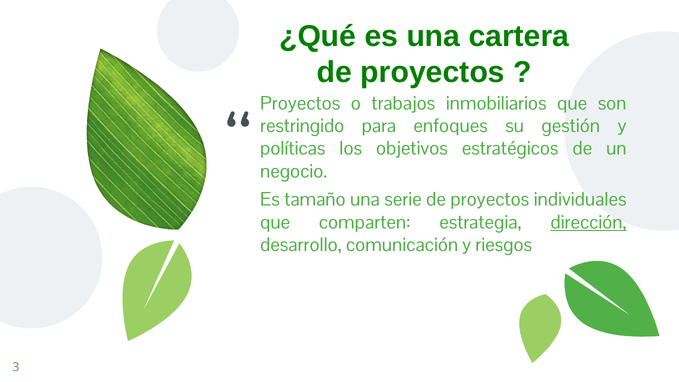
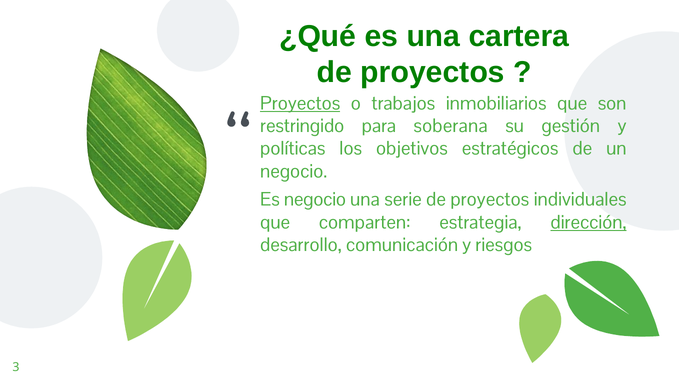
Proyectos at (300, 103) underline: none -> present
enfoques: enfoques -> soberana
Es tamaño: tamaño -> negocio
